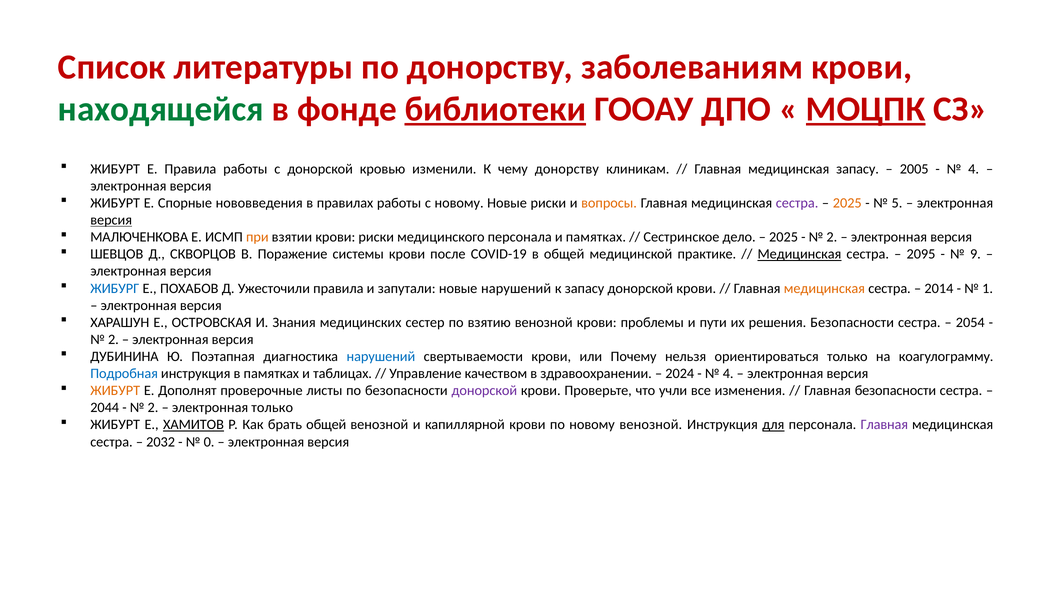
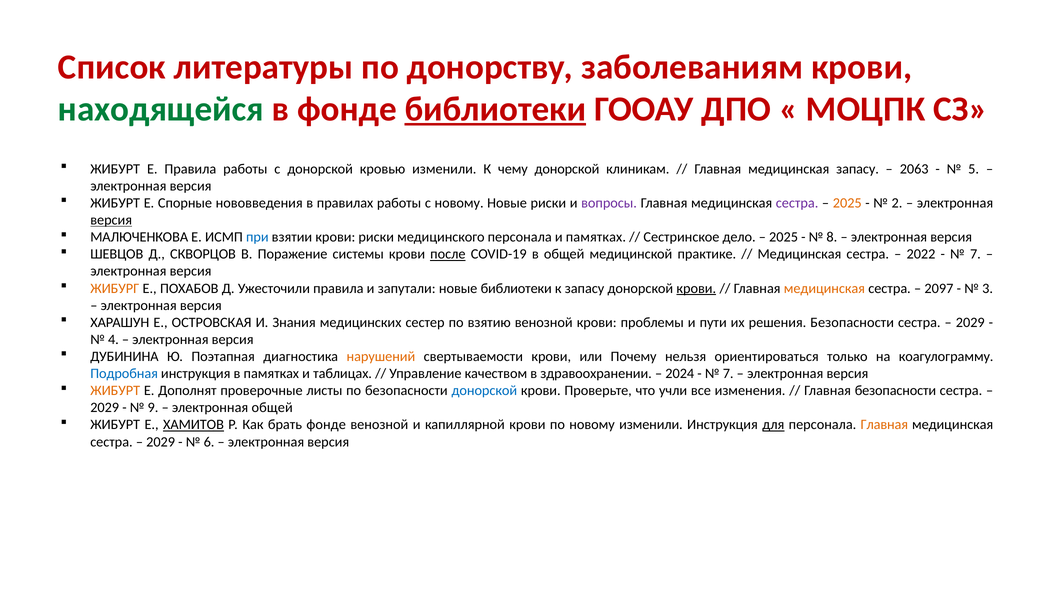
МОЦПК underline: present -> none
чему донорству: донорству -> донорской
2005: 2005 -> 2063
4 at (974, 169): 4 -> 5
вопросы colour: orange -> purple
5: 5 -> 2
при colour: orange -> blue
2 at (832, 237): 2 -> 8
после underline: none -> present
Медицинская at (799, 254) underline: present -> none
2095: 2095 -> 2022
9 at (975, 254): 9 -> 7
ЖИБУРГ colour: blue -> orange
новые нарушений: нарушений -> библиотеки
крови at (696, 288) underline: none -> present
2014: 2014 -> 2097
1: 1 -> 3
2054 at (970, 322): 2054 -> 2029
2 at (113, 339): 2 -> 4
нарушений at (381, 356) colour: blue -> orange
4 at (728, 374): 4 -> 7
донорской at (484, 391) colour: purple -> blue
2044 at (105, 408): 2044 -> 2029
2 at (153, 408): 2 -> 9
электронная только: только -> общей
брать общей: общей -> фонде
новому венозной: венозной -> изменили
Главная at (884, 425) colour: purple -> orange
2032 at (161, 442): 2032 -> 2029
0: 0 -> 6
